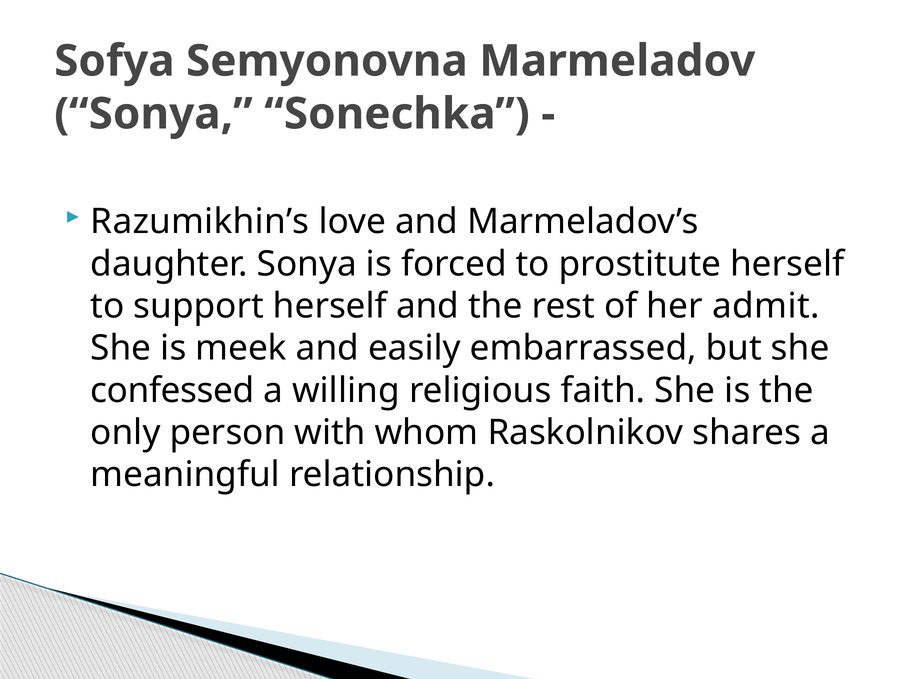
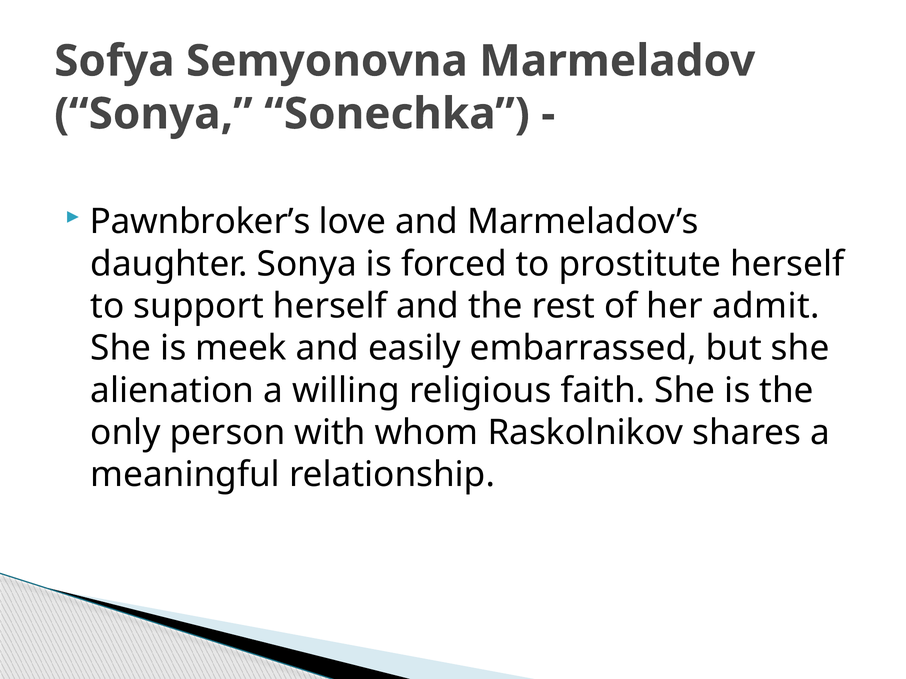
Razumikhin’s: Razumikhin’s -> Pawnbroker’s
confessed: confessed -> alienation
